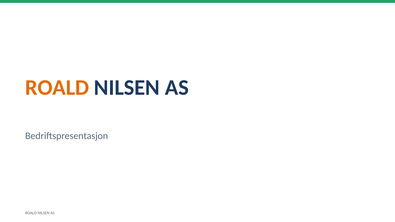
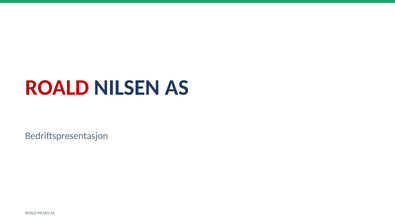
ROALD at (57, 88) colour: orange -> red
